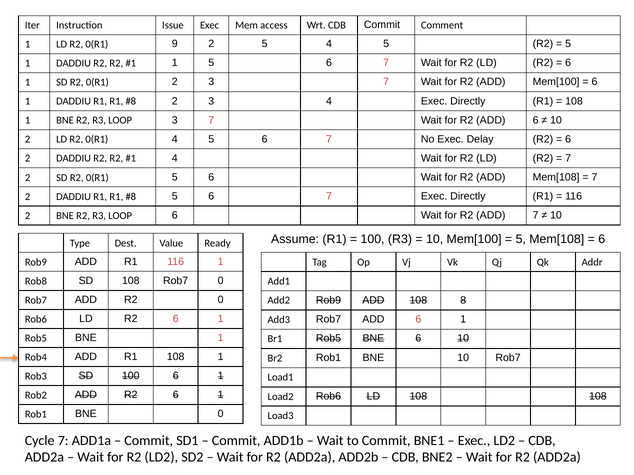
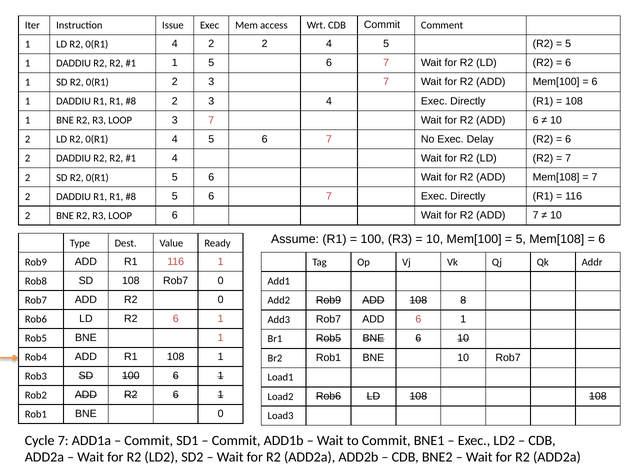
9 at (175, 44): 9 -> 4
2 5: 5 -> 2
